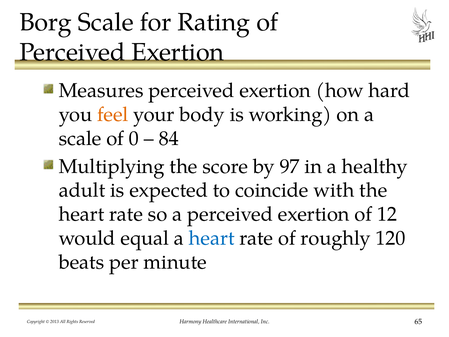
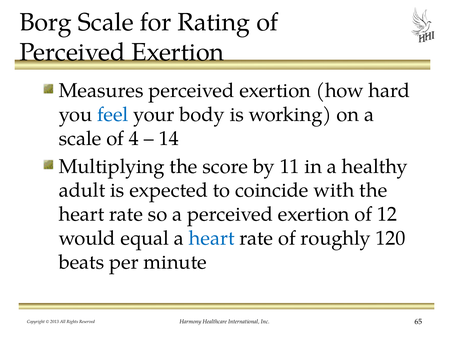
feel colour: orange -> blue
0: 0 -> 4
84: 84 -> 14
97: 97 -> 11
